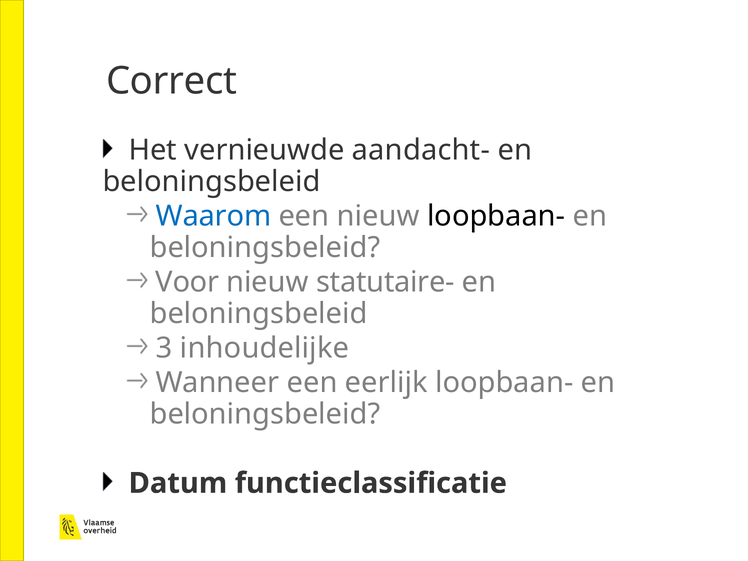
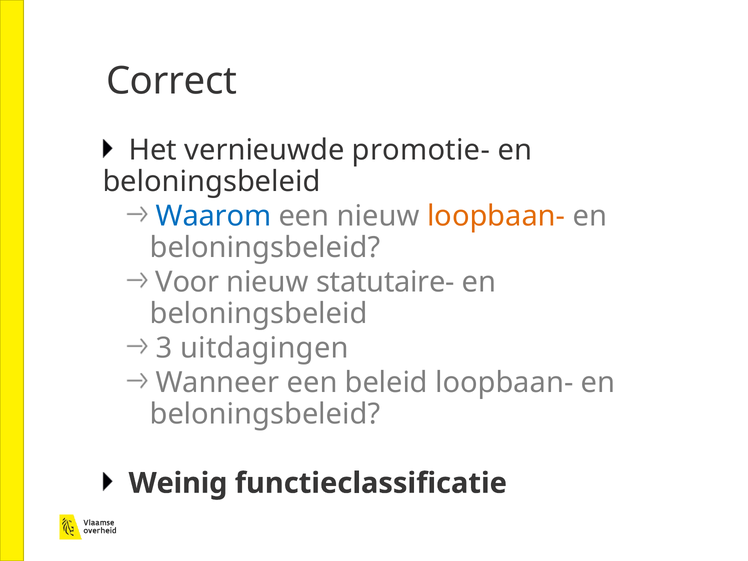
aandacht-: aandacht- -> promotie-
loopbaan- at (496, 216) colour: black -> orange
inhoudelijke: inhoudelijke -> uitdagingen
eerlijk: eerlijk -> beleid
Datum: Datum -> Weinig
